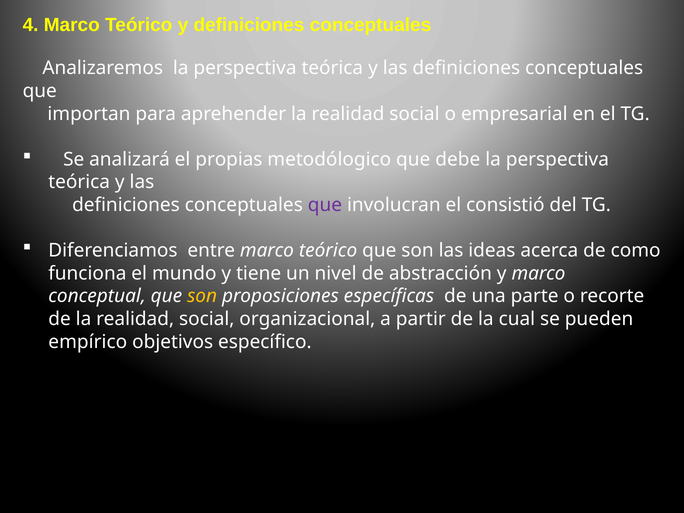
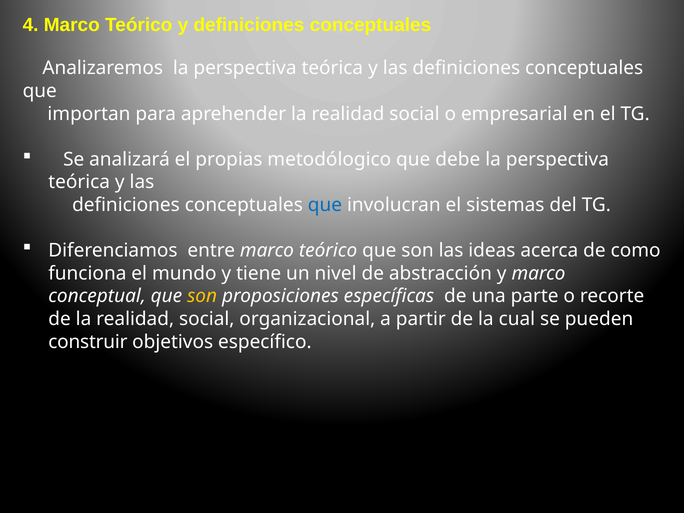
que at (325, 205) colour: purple -> blue
consistió: consistió -> sistemas
empírico: empírico -> construir
